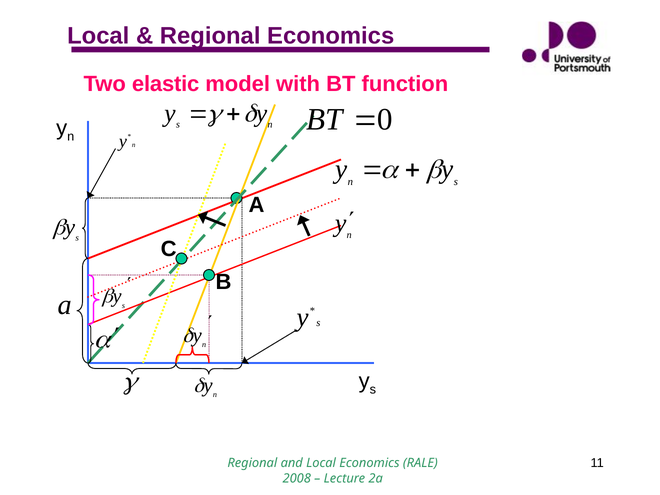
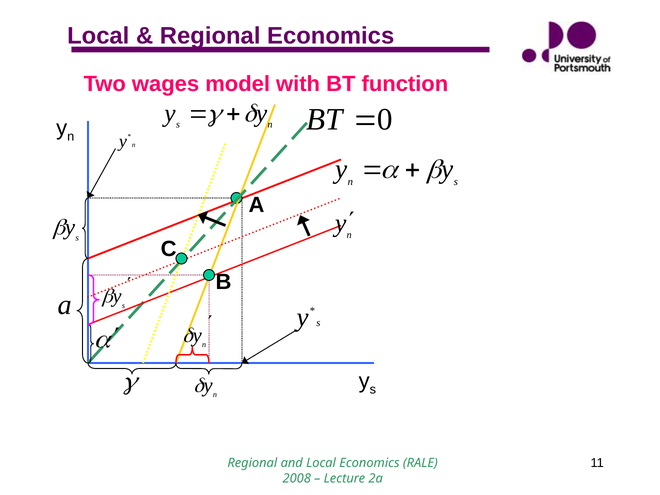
elastic: elastic -> wages
